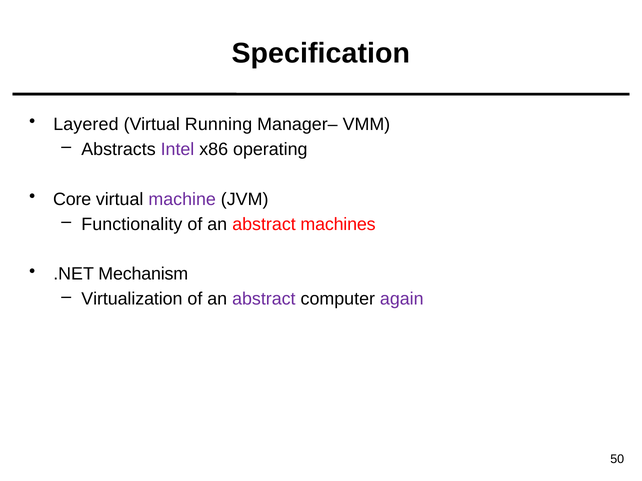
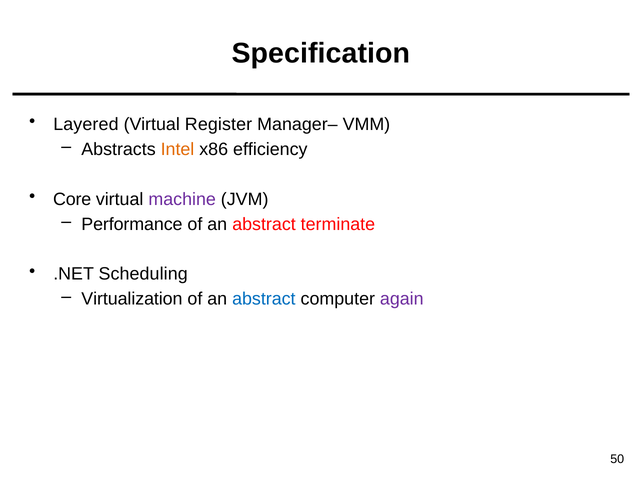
Running: Running -> Register
Intel colour: purple -> orange
operating: operating -> efficiency
Functionality: Functionality -> Performance
machines: machines -> terminate
Mechanism: Mechanism -> Scheduling
abstract at (264, 299) colour: purple -> blue
